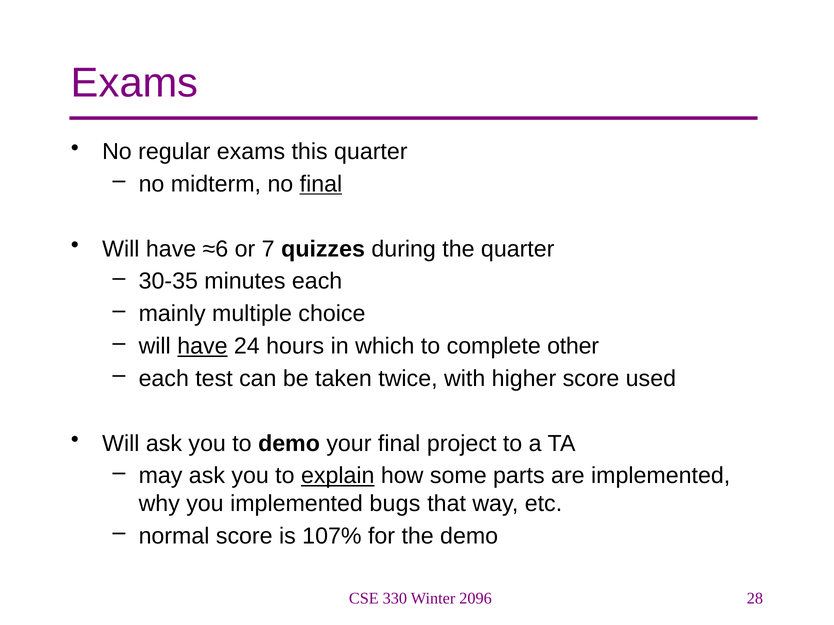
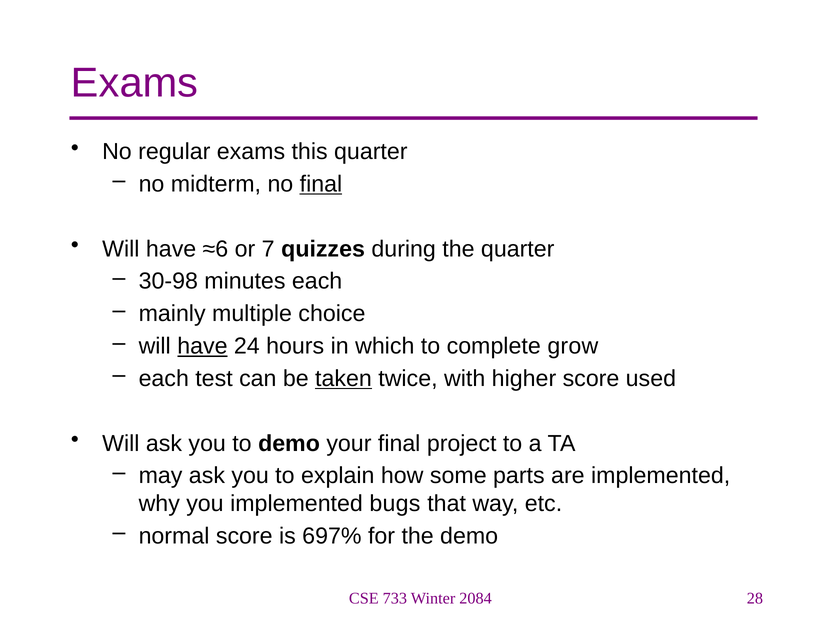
30-35: 30-35 -> 30-98
other: other -> grow
taken underline: none -> present
explain underline: present -> none
107%: 107% -> 697%
330: 330 -> 733
2096: 2096 -> 2084
